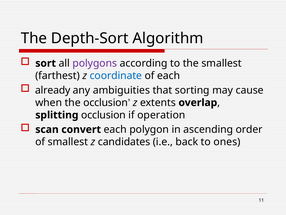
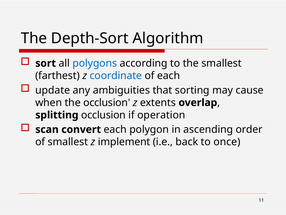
polygons colour: purple -> blue
already: already -> update
candidates: candidates -> implement
ones: ones -> once
